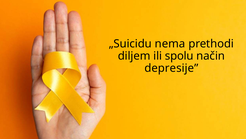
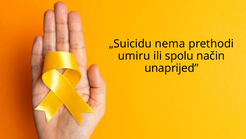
diljem: diljem -> umiru
depresije: depresije -> unaprijed
